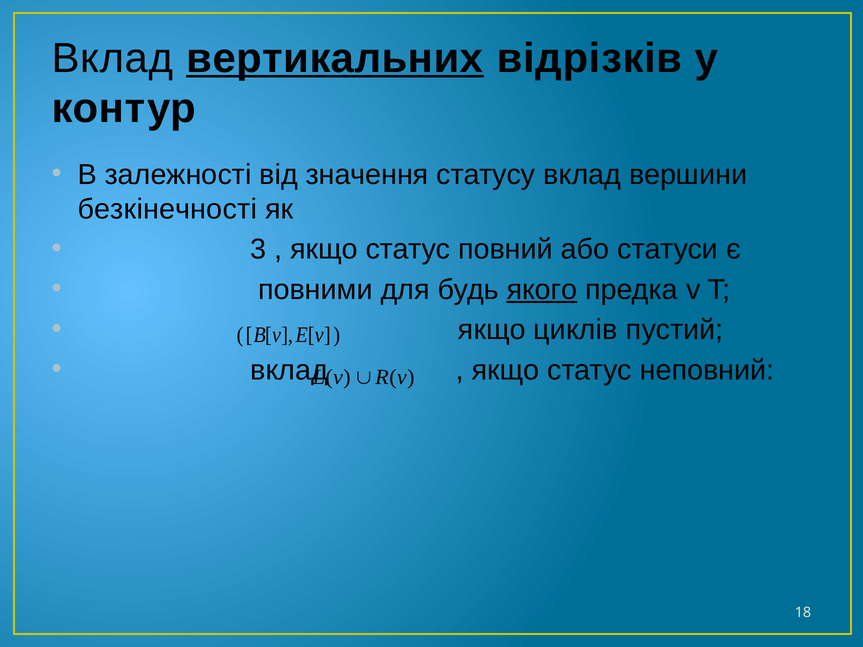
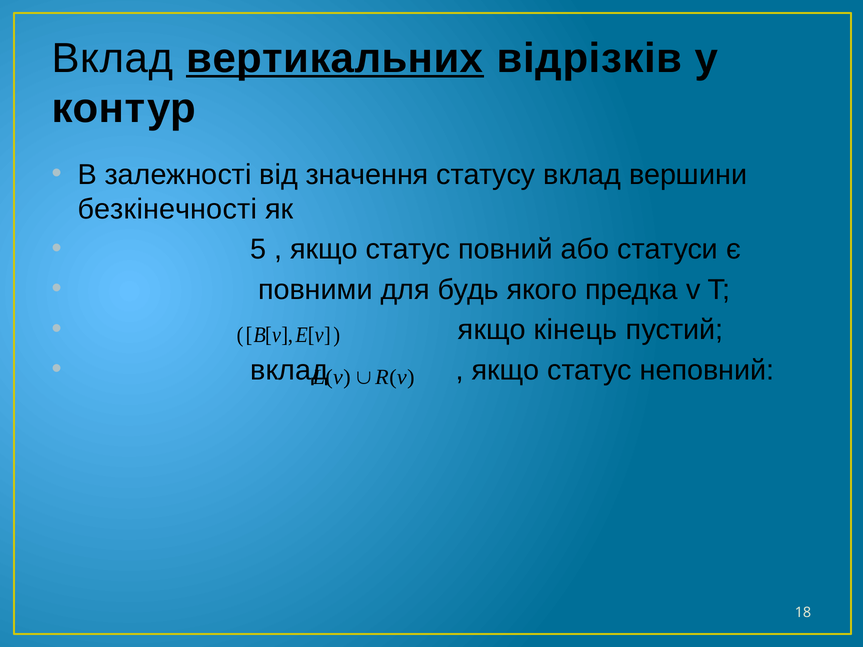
3: 3 -> 5
якого underline: present -> none
циклів: циклів -> кінець
